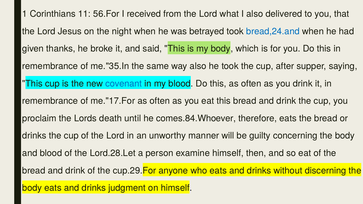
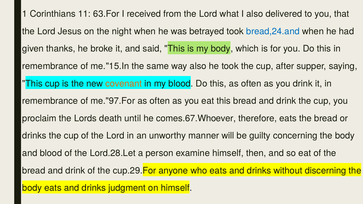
56.For: 56.For -> 63.For
me."35.In: me."35.In -> me."15.In
covenant colour: blue -> orange
me."17.For: me."17.For -> me."97.For
comes.84.Whoever: comes.84.Whoever -> comes.67.Whoever
